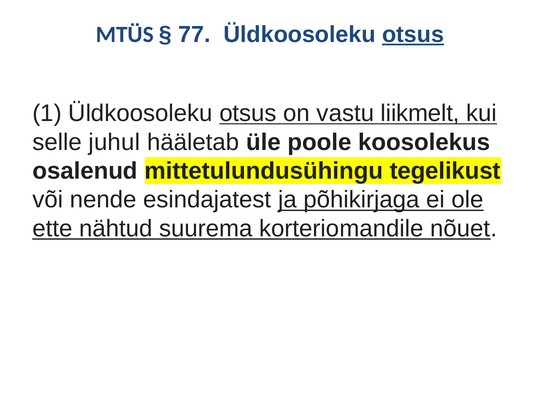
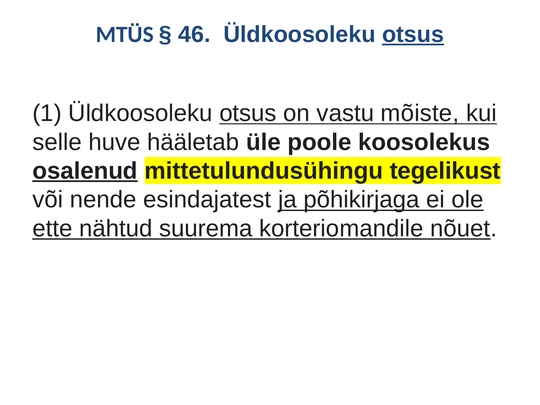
77: 77 -> 46
liikmelt: liikmelt -> mõiste
juhul: juhul -> huve
osalenud underline: none -> present
